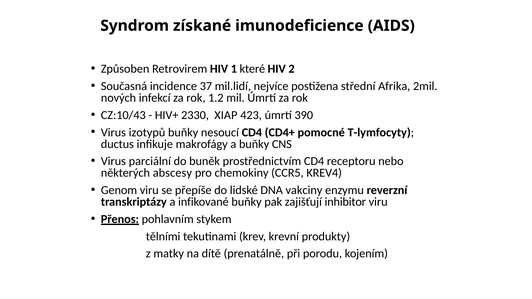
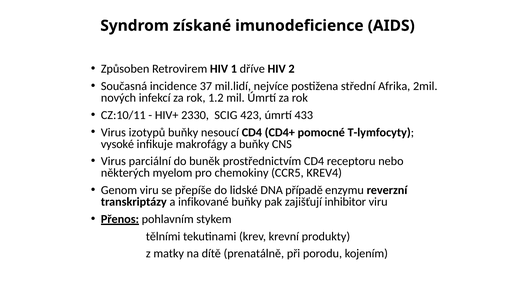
které: které -> dříve
CZ:10/43: CZ:10/43 -> CZ:10/11
XIAP: XIAP -> SCIG
390: 390 -> 433
ductus: ductus -> vysoké
abscesy: abscesy -> myelom
vakciny: vakciny -> případě
